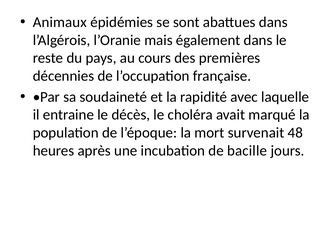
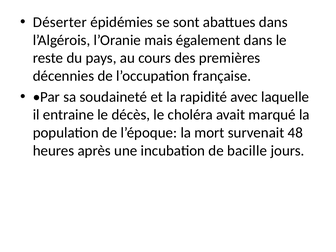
Animaux: Animaux -> Déserter
